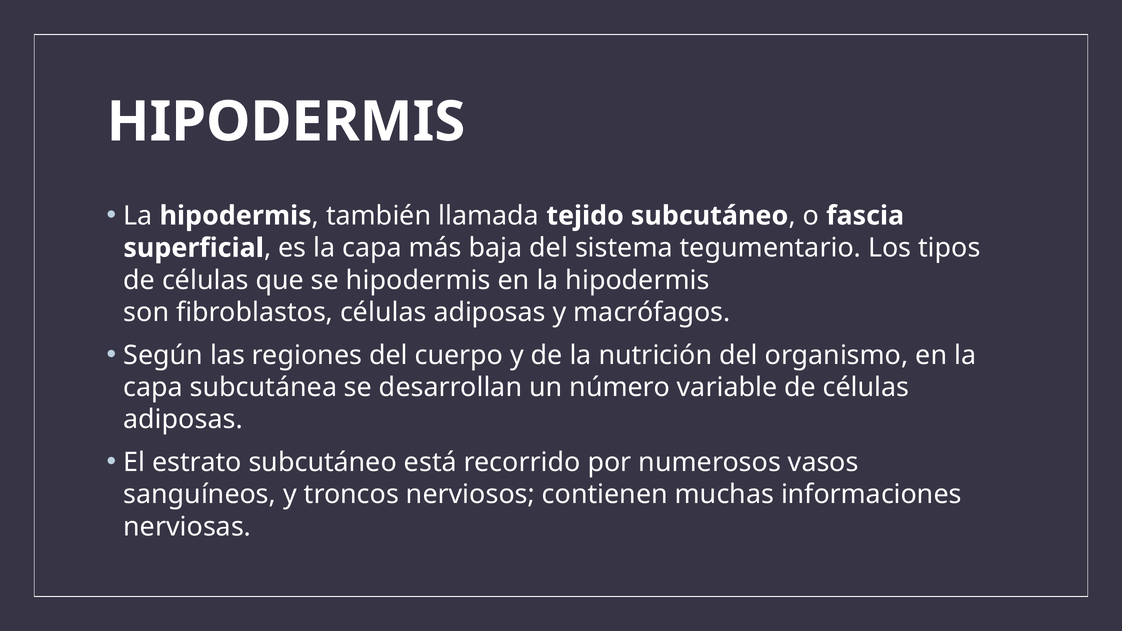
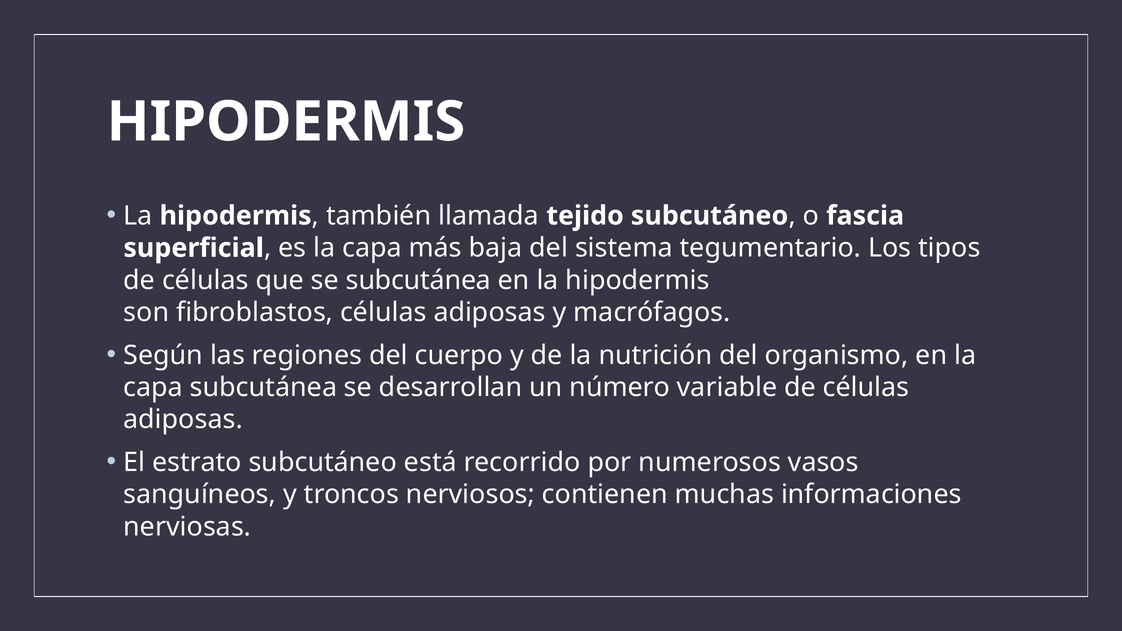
se hipodermis: hipodermis -> subcutánea
